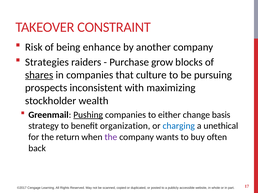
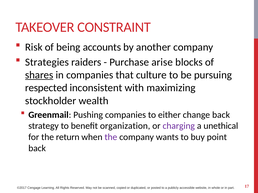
enhance: enhance -> accounts
grow: grow -> arise
prospects: prospects -> respected
Pushing underline: present -> none
change basis: basis -> back
charging colour: blue -> purple
often: often -> point
